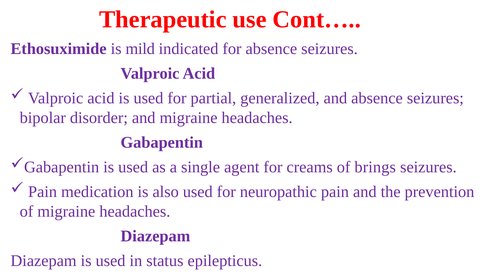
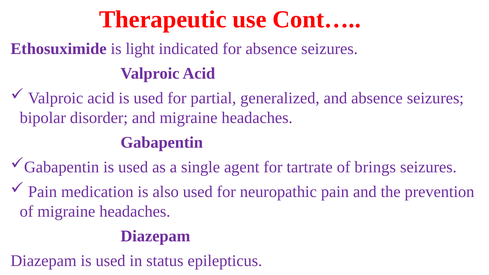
mild: mild -> light
creams: creams -> tartrate
